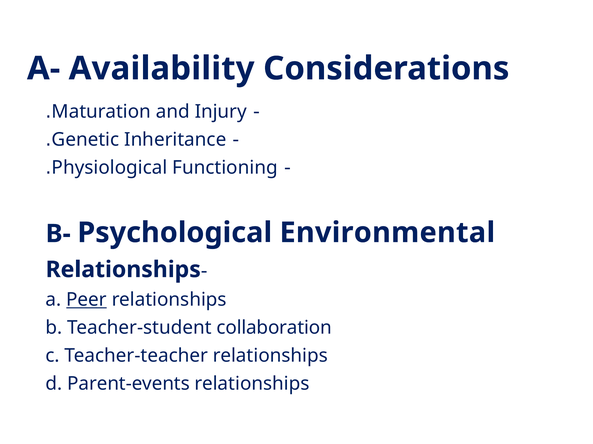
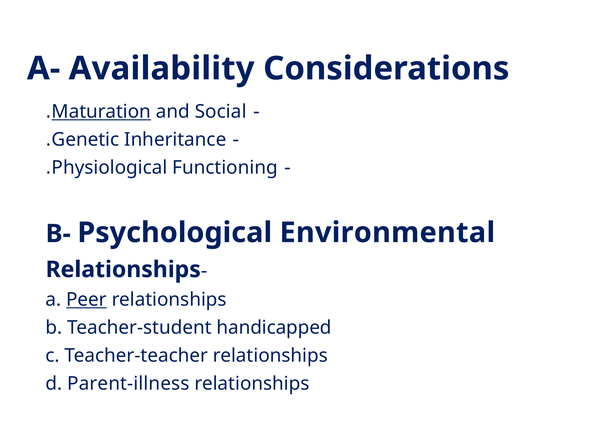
Maturation underline: none -> present
Injury: Injury -> Social
collaboration: collaboration -> handicapped
Parent-events: Parent-events -> Parent-illness
